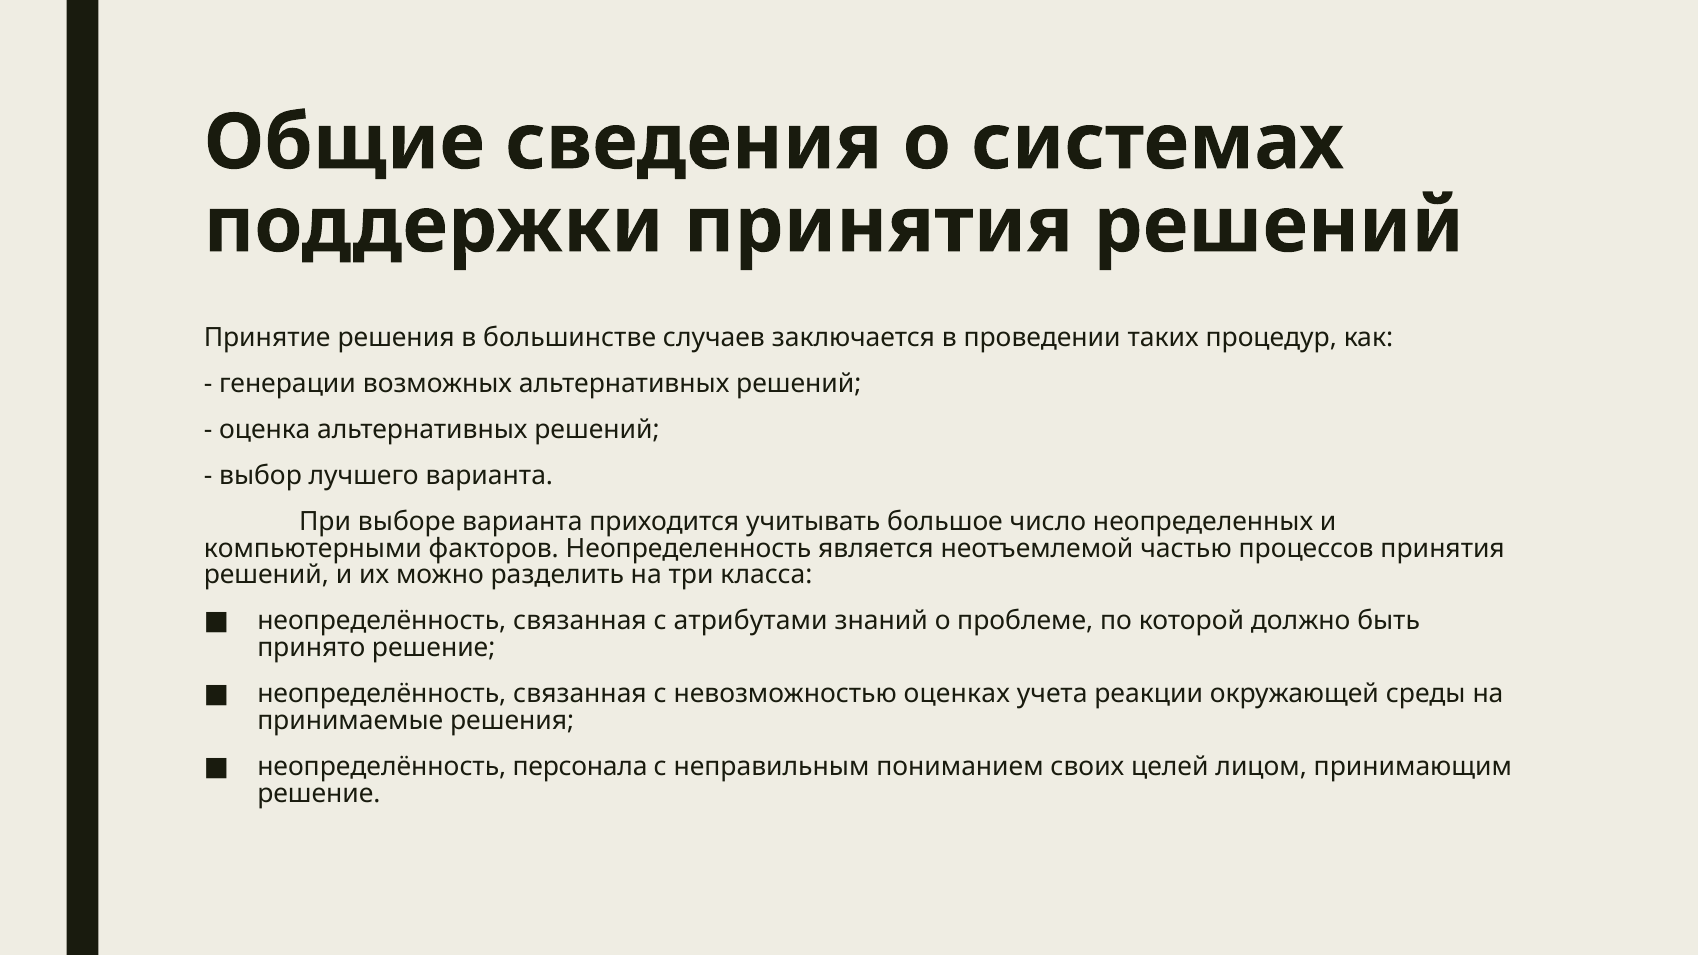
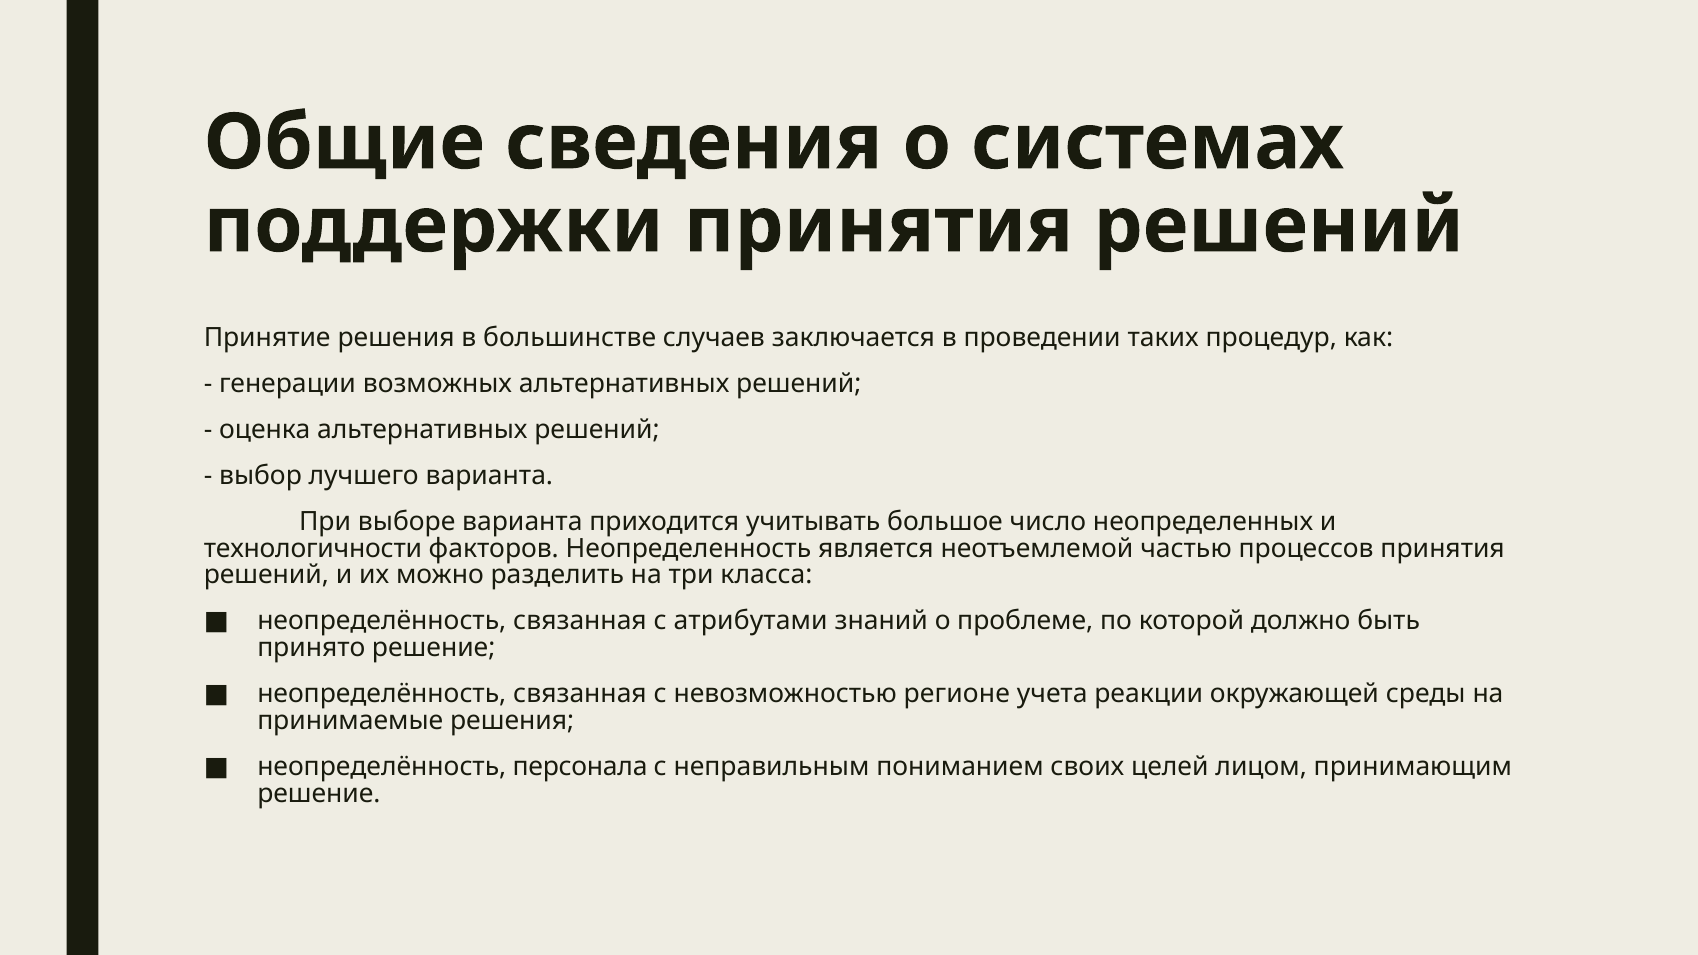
компьютерными: компьютерными -> технологичности
оценках: оценках -> регионе
